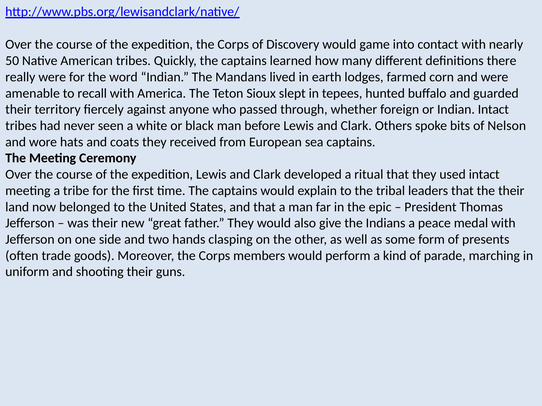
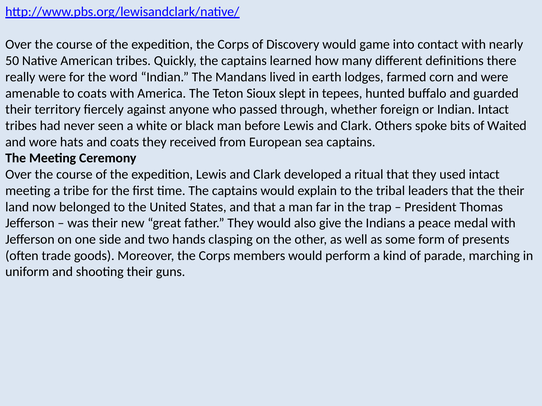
to recall: recall -> coats
Nelson: Nelson -> Waited
epic: epic -> trap
